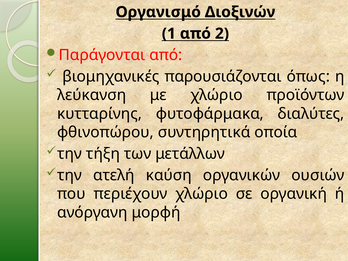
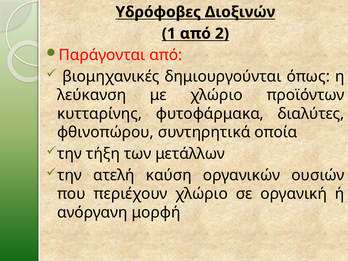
Οργανισμό: Οργανισμό -> Υδρόφοβες
παρουσιάζονται: παρουσιάζονται -> δημιουργούνται
